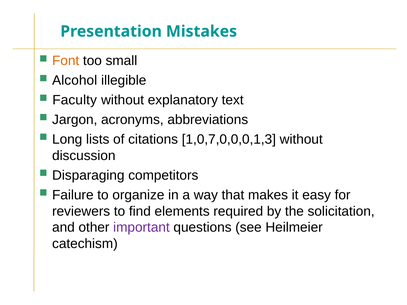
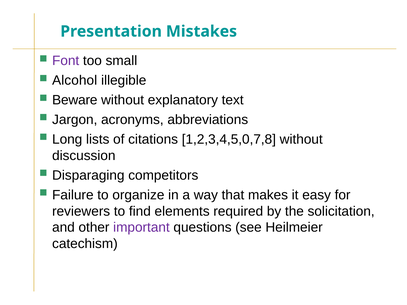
Font colour: orange -> purple
Faculty: Faculty -> Beware
1,0,7,0,0,0,1,3: 1,0,7,0,0,0,1,3 -> 1,2,3,4,5,0,7,8
